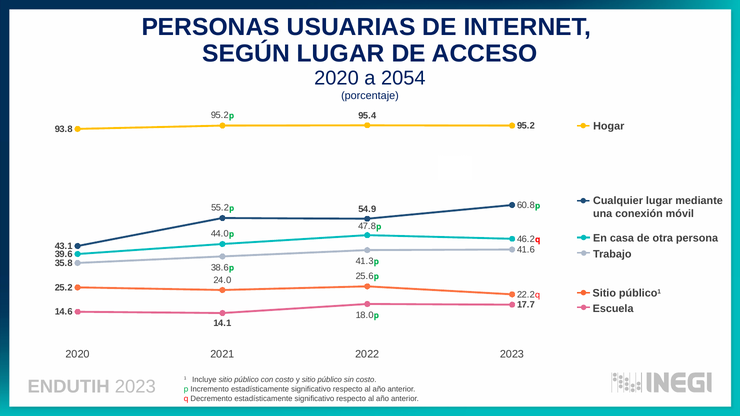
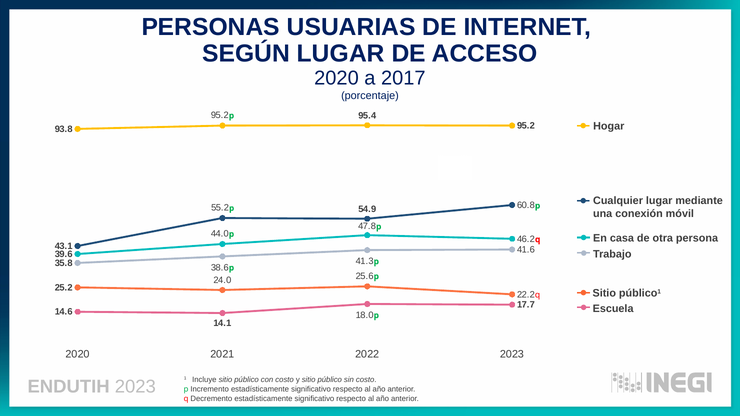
2054: 2054 -> 2017
